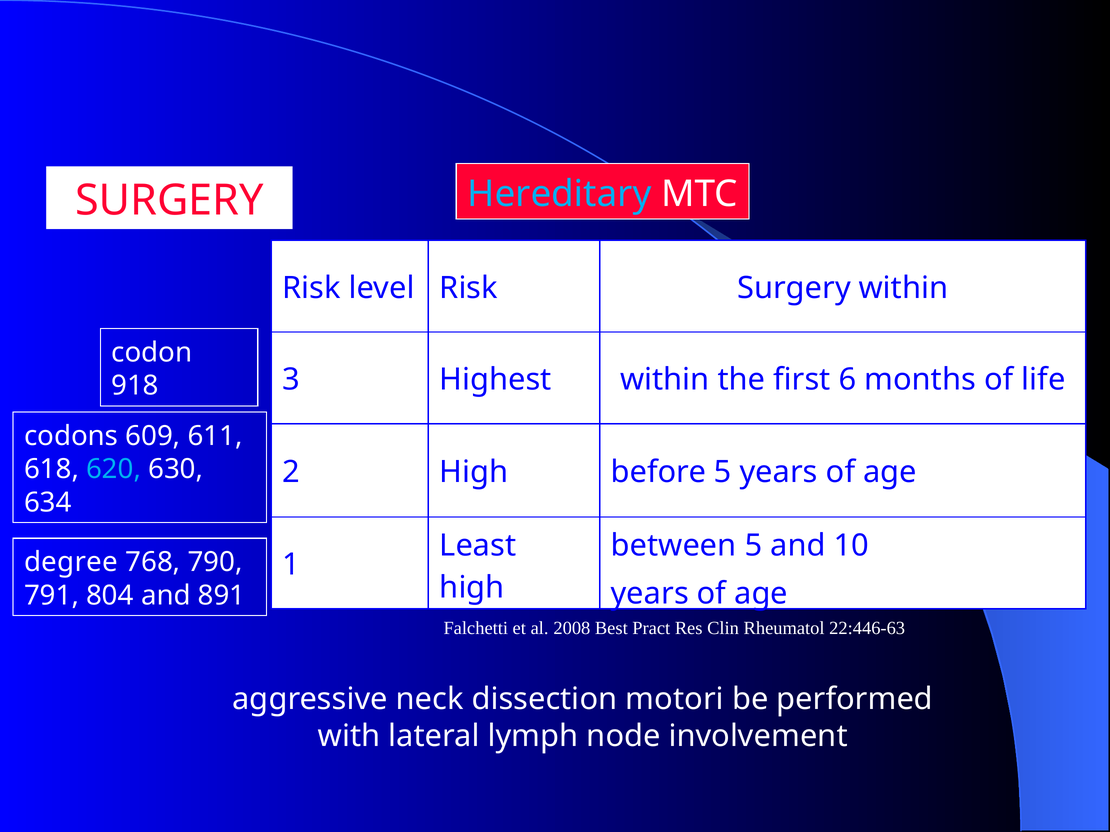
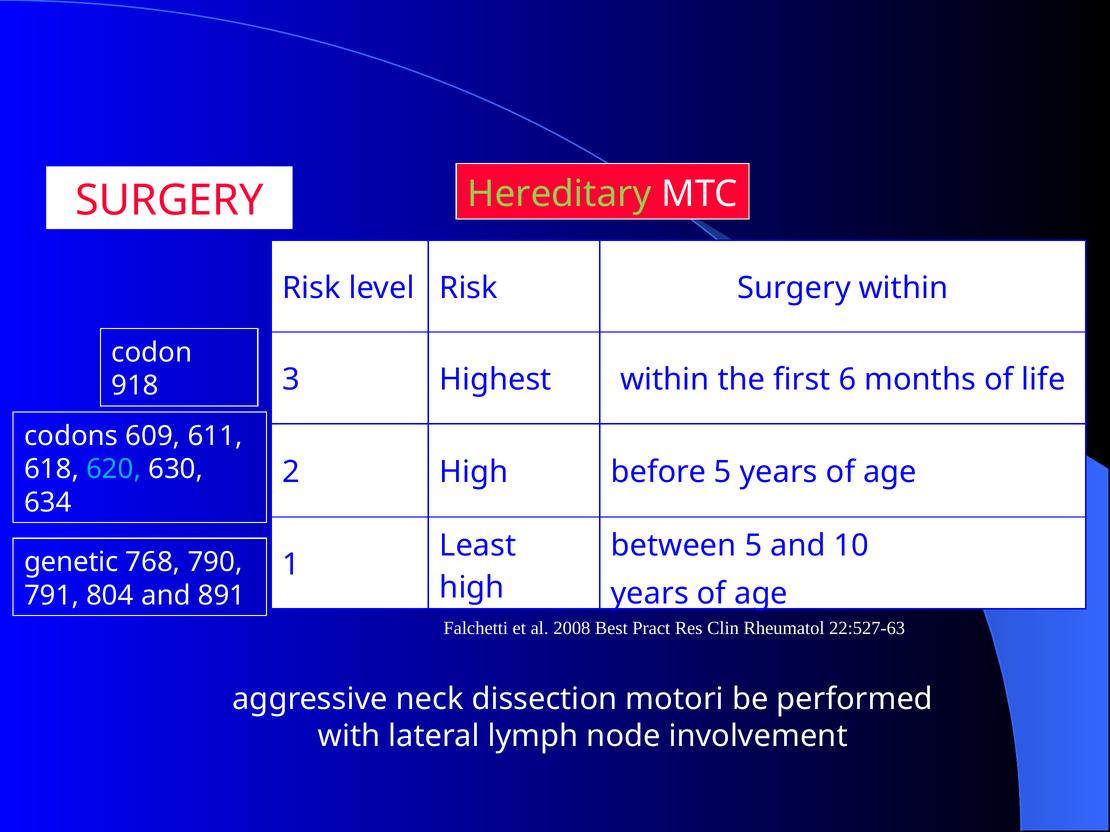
Hereditary colour: light blue -> light green
degree: degree -> genetic
22:446-63: 22:446-63 -> 22:527-63
